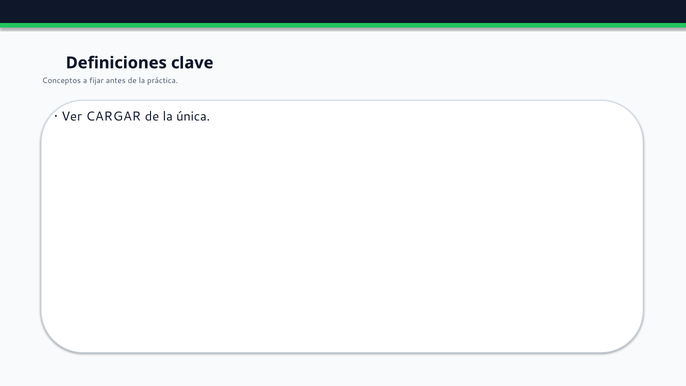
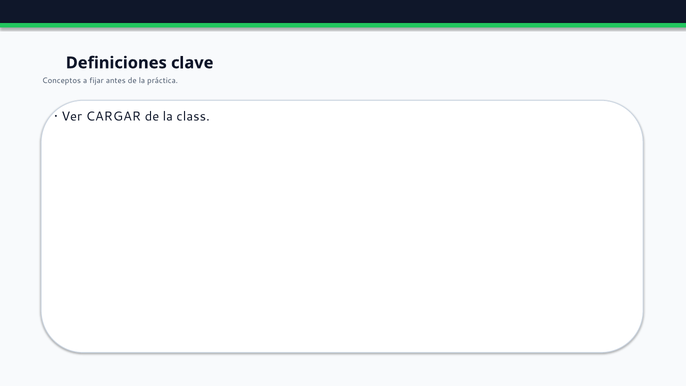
única: única -> class
